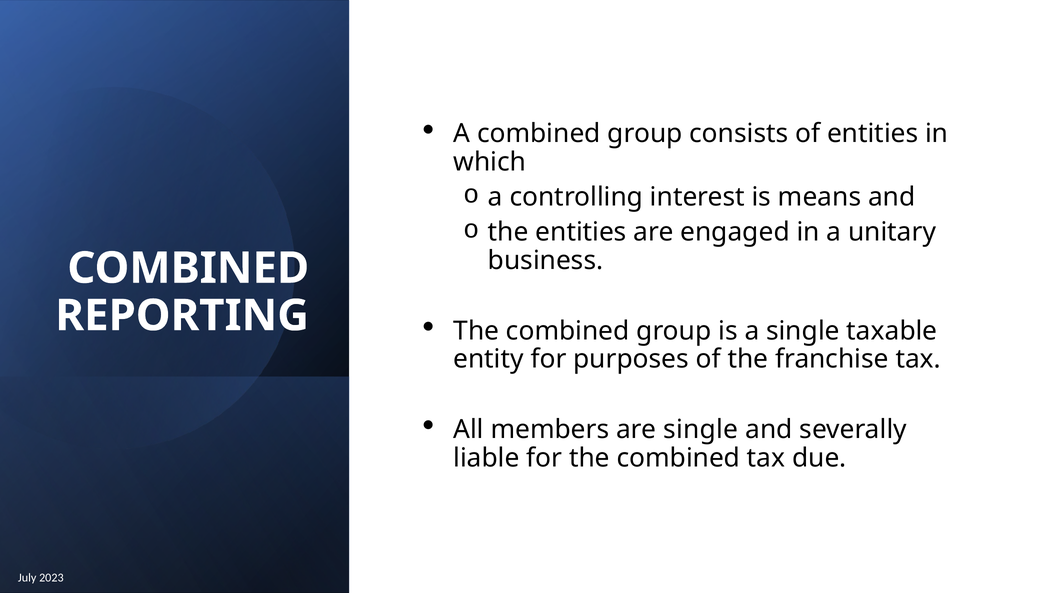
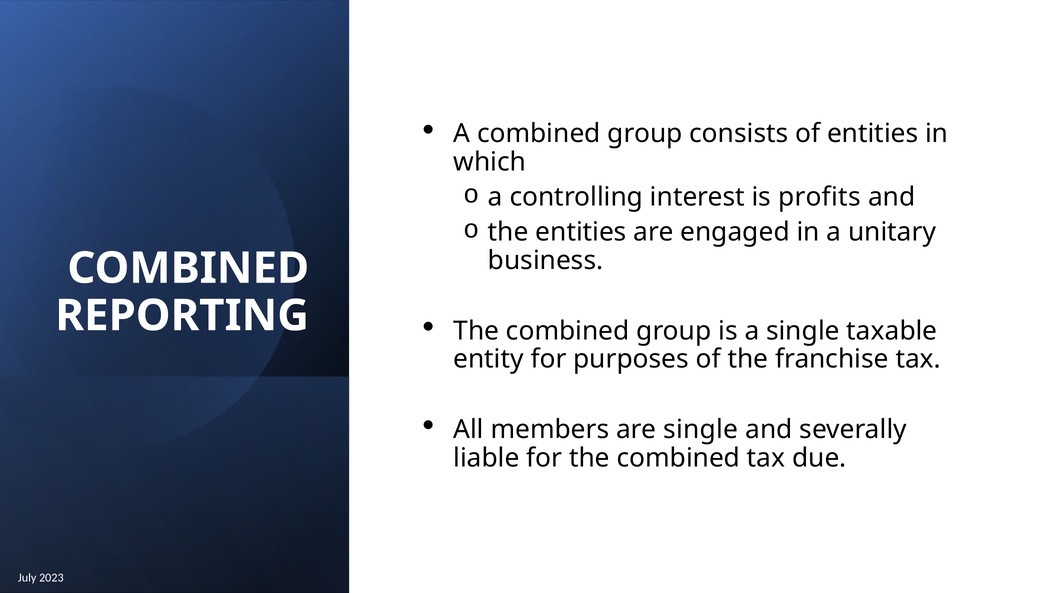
means: means -> profits
